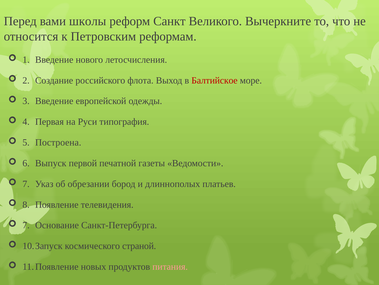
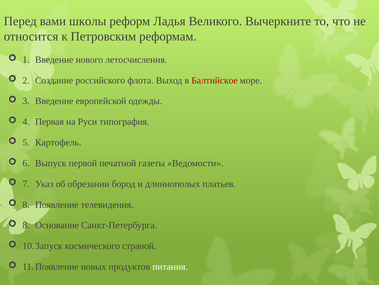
Санкт: Санкт -> Ладья
Построена: Построена -> Картофель
7 at (26, 225): 7 -> 8
питания colour: pink -> white
